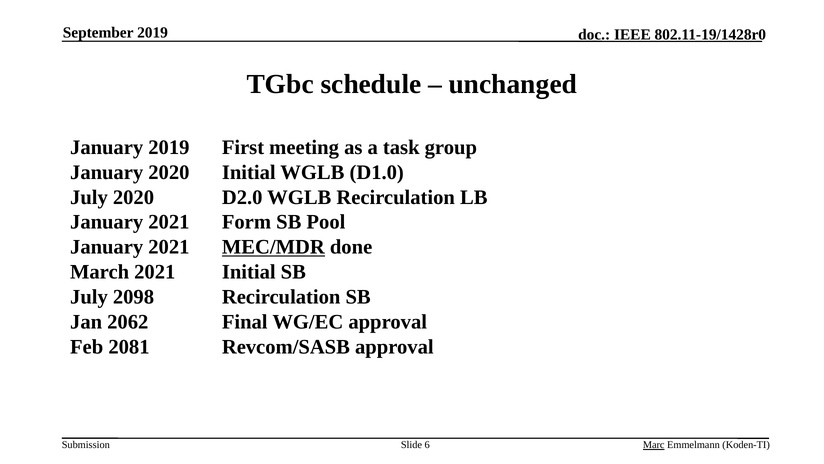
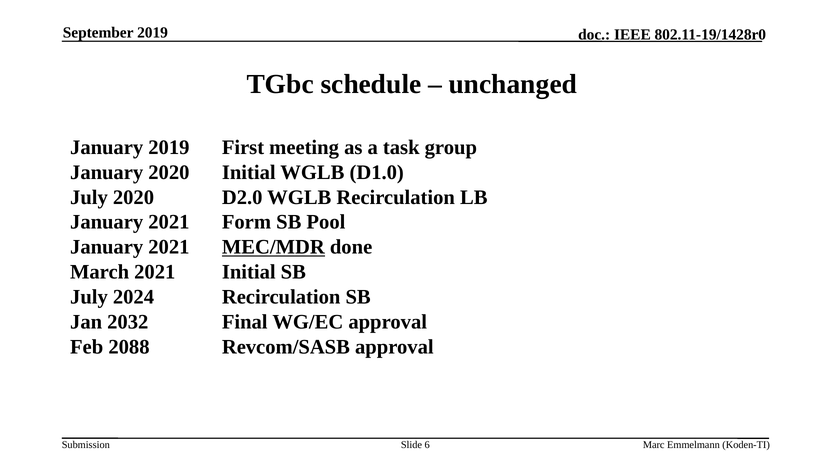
2098: 2098 -> 2024
2062: 2062 -> 2032
2081: 2081 -> 2088
Marc underline: present -> none
